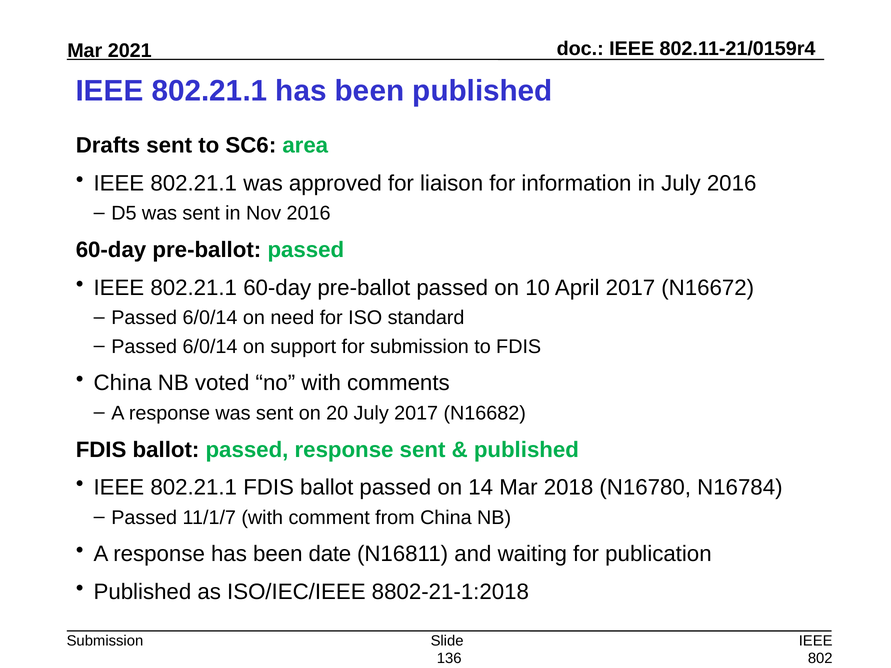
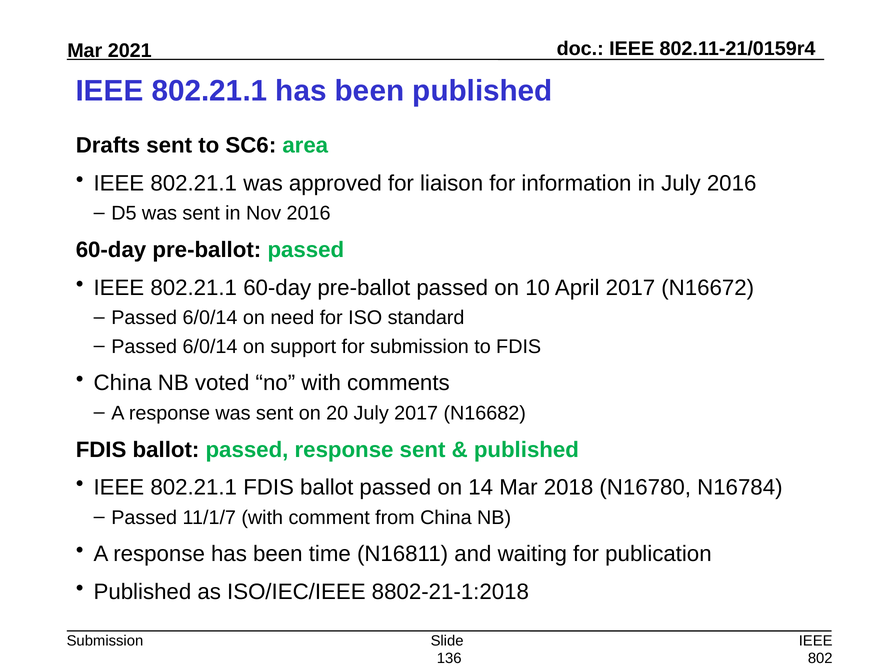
date: date -> time
